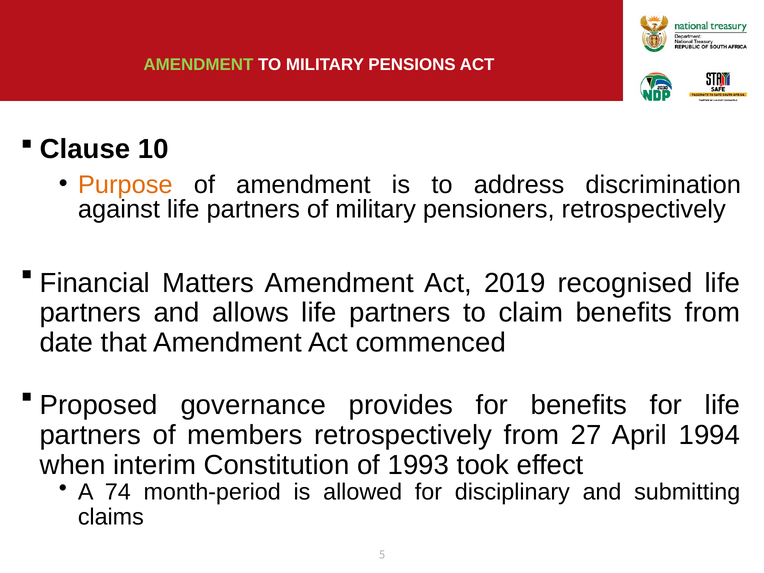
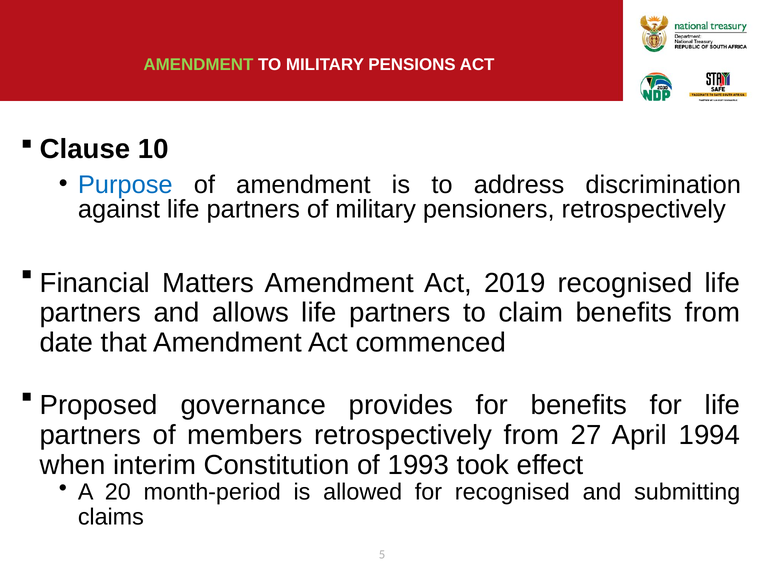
Purpose colour: orange -> blue
74: 74 -> 20
for disciplinary: disciplinary -> recognised
